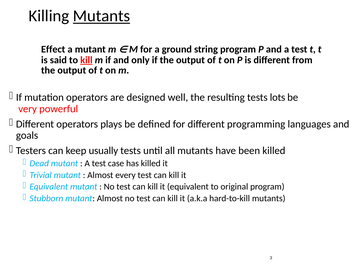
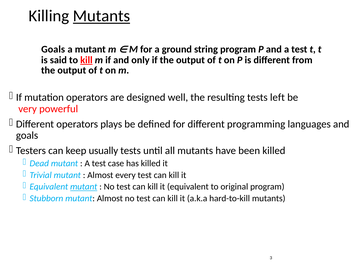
Effect at (53, 49): Effect -> Goals
lots: lots -> left
mutant at (84, 187) underline: none -> present
